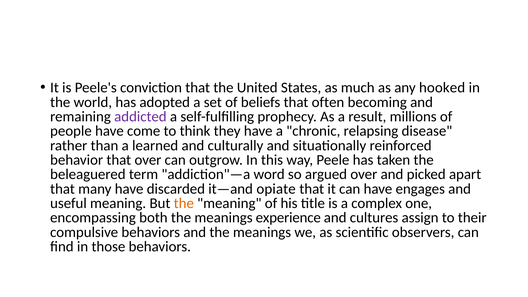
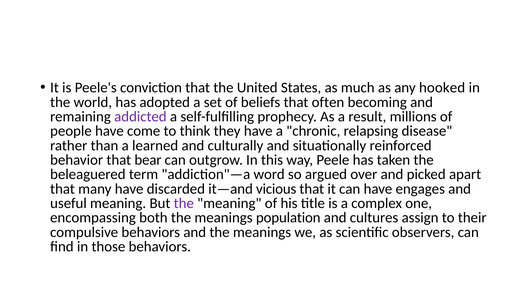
that over: over -> bear
opiate: opiate -> vicious
the at (184, 203) colour: orange -> purple
experience: experience -> population
